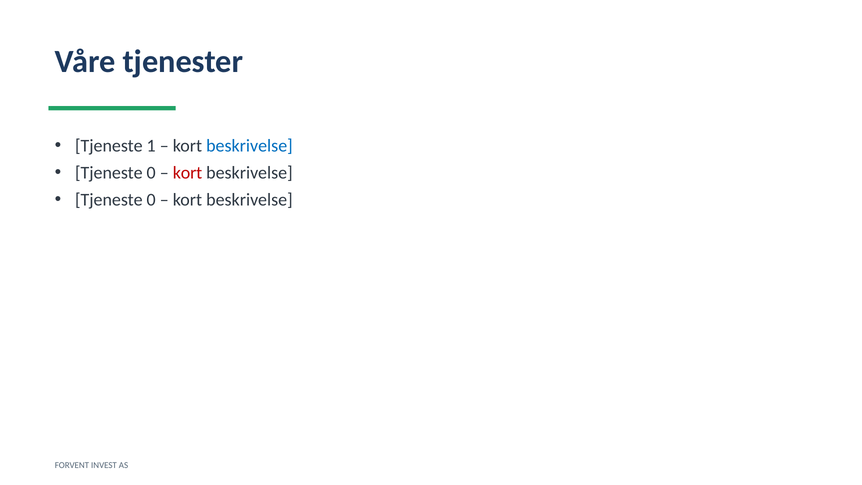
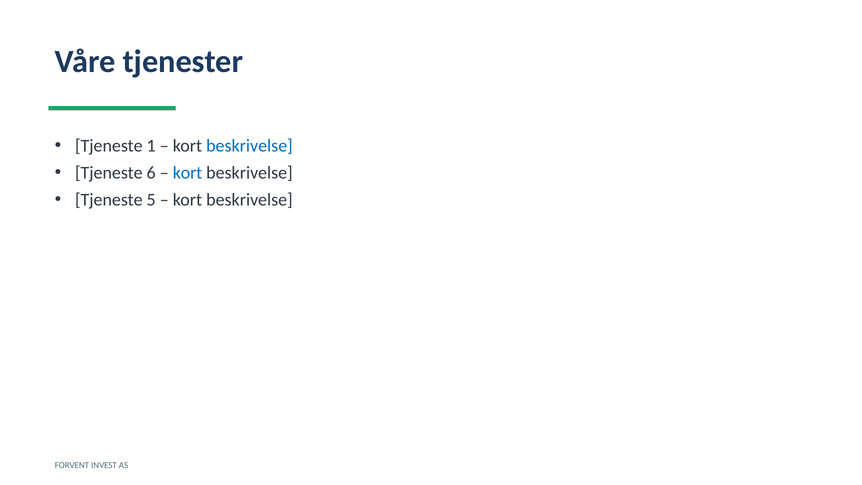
0 at (151, 173): 0 -> 6
kort at (188, 173) colour: red -> blue
0 at (151, 200): 0 -> 5
